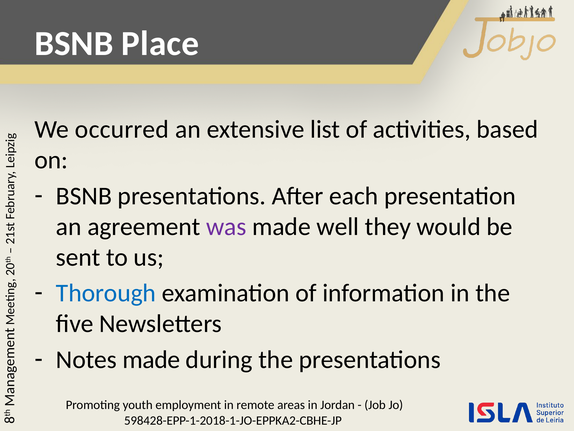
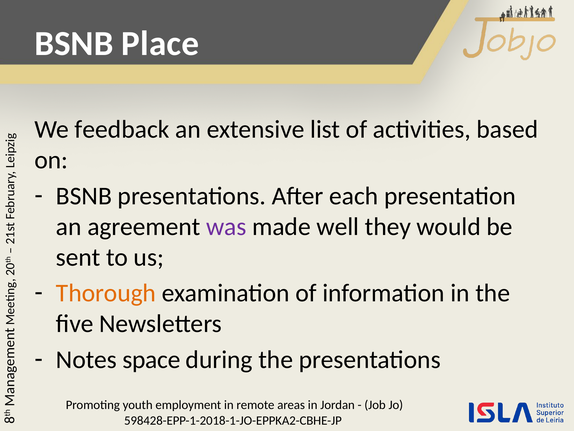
occurred: occurred -> feedback
Thorough colour: blue -> orange
Notes made: made -> space
